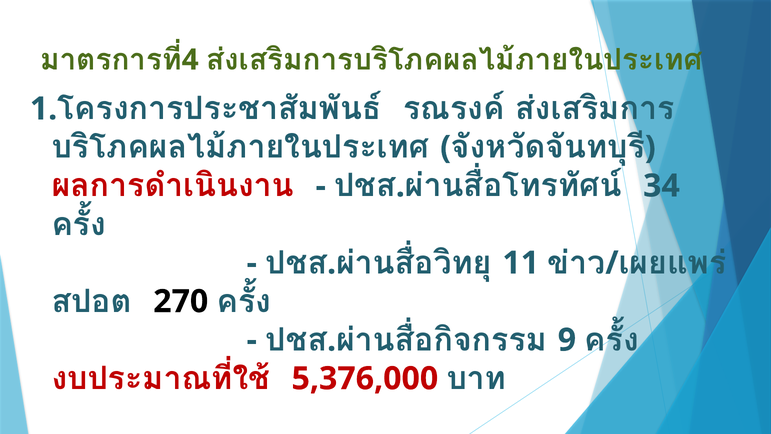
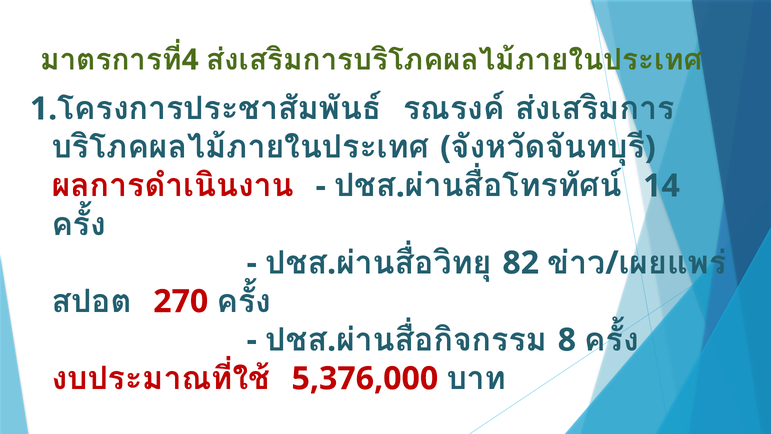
34: 34 -> 14
11: 11 -> 82
270 colour: black -> red
9: 9 -> 8
